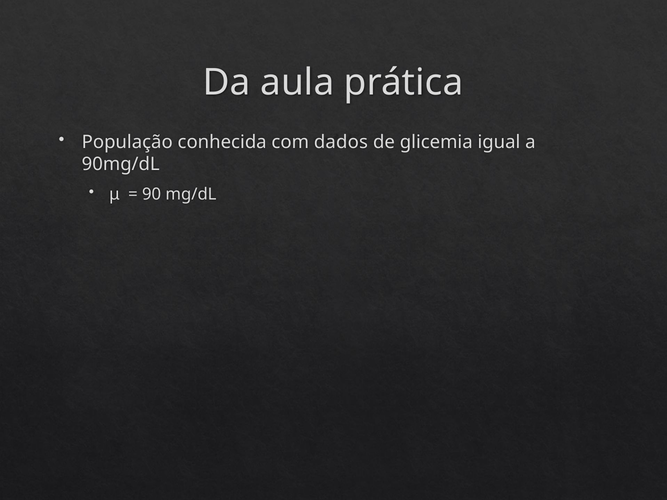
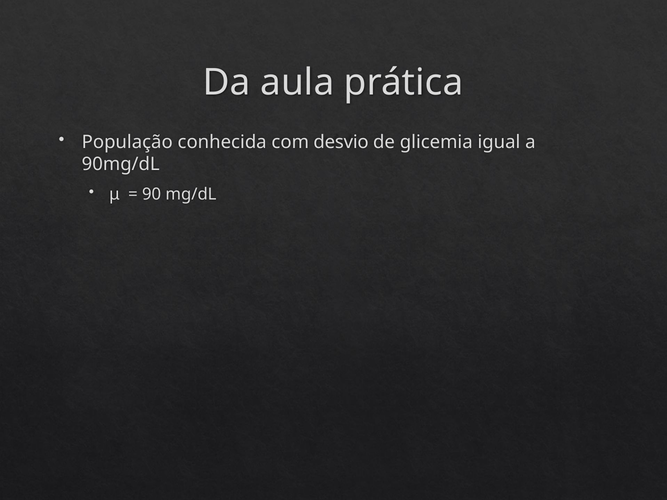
dados: dados -> desvio
